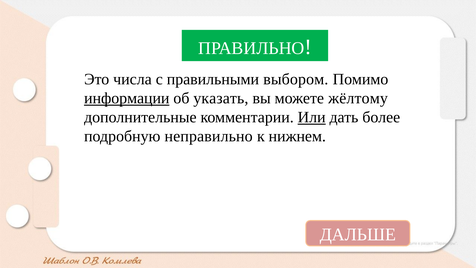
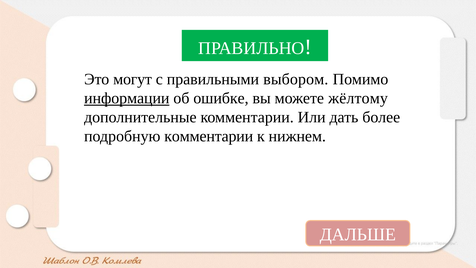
числа: числа -> могут
указать: указать -> ошибке
Или underline: present -> none
подробную неправильно: неправильно -> комментарии
